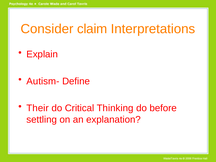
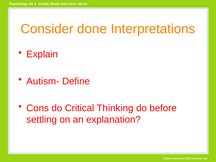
claim: claim -> done
Their: Their -> Cons
